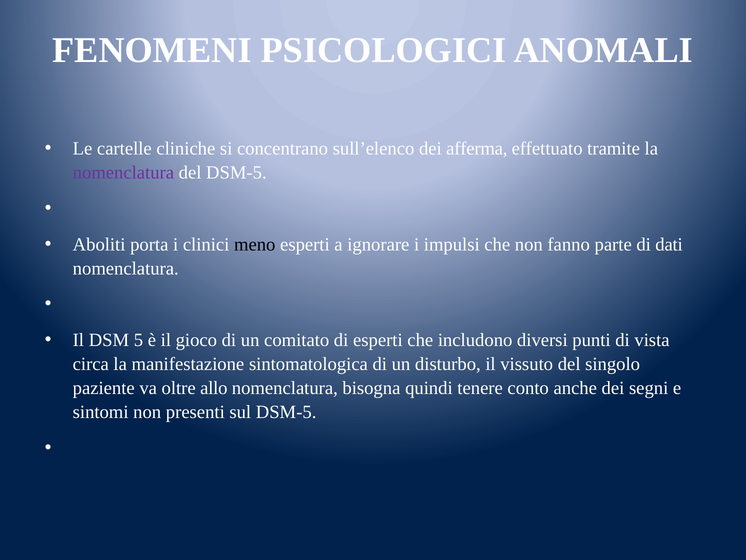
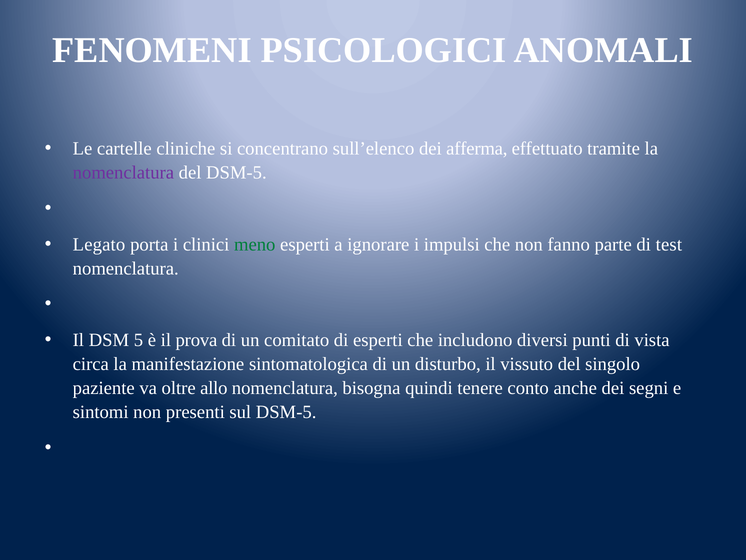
Aboliti: Aboliti -> Legato
meno colour: black -> green
dati: dati -> test
gioco: gioco -> prova
